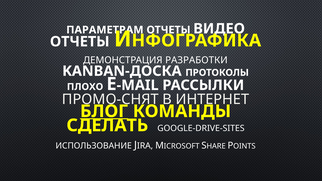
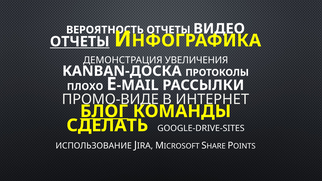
ПАРАМЕТРАМ: ПАРАМЕТРАМ -> ВЕРОЯТНОСТЬ
ОТЧЕТЫ at (80, 42) underline: none -> present
РАЗРАБОТКИ: РАЗРАБОТКИ -> УВЕЛИЧЕНИЯ
ПРОМО-СНЯТ: ПРОМО-СНЯТ -> ПРОМО-ВИДЕ
